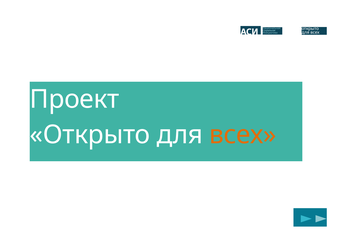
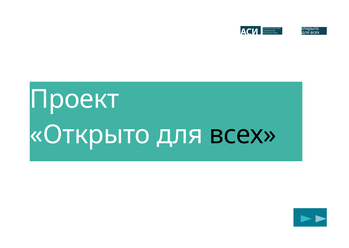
всех at (243, 135) colour: orange -> black
